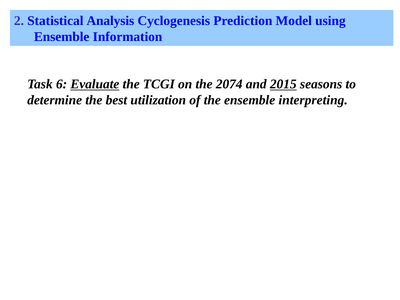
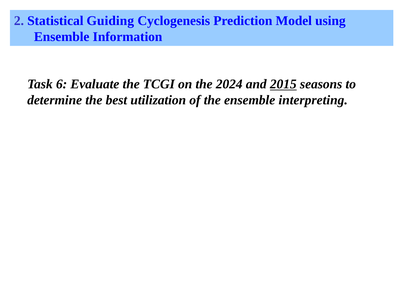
Analysis: Analysis -> Guiding
Evaluate underline: present -> none
2074: 2074 -> 2024
